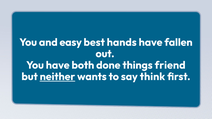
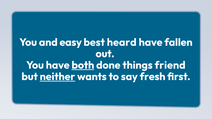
hands: hands -> heard
both underline: none -> present
think: think -> fresh
